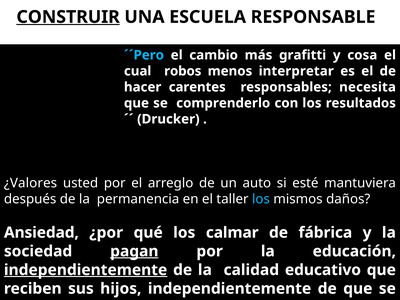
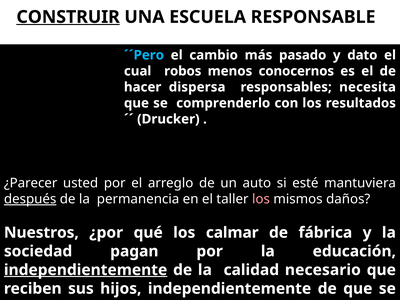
grafitti: grafitti -> pasado
cosa: cosa -> dato
interpretar: interpretar -> conocernos
carentes: carentes -> dispersa
¿Valores: ¿Valores -> ¿Parecer
después underline: none -> present
los at (261, 199) colour: light blue -> pink
Ansiedad: Ansiedad -> Nuestros
pagan underline: present -> none
educativo: educativo -> necesario
